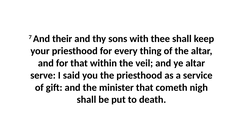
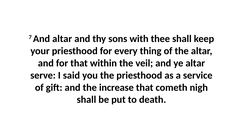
And their: their -> altar
minister: minister -> increase
